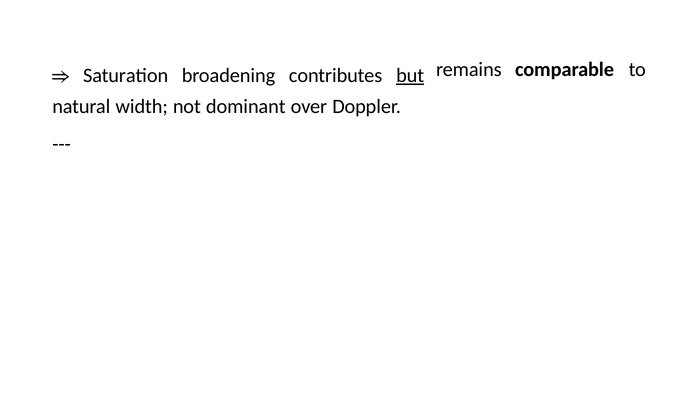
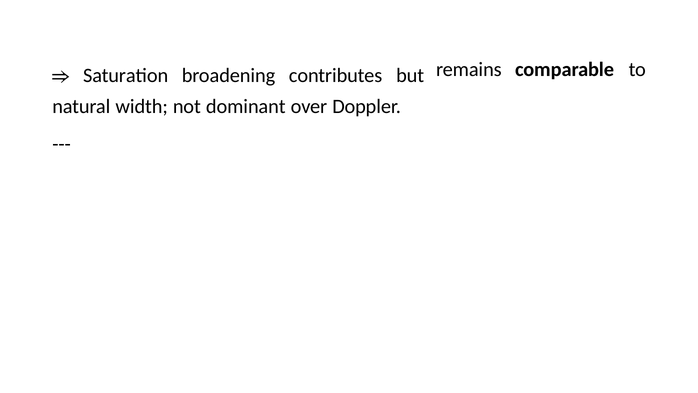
but underline: present -> none
